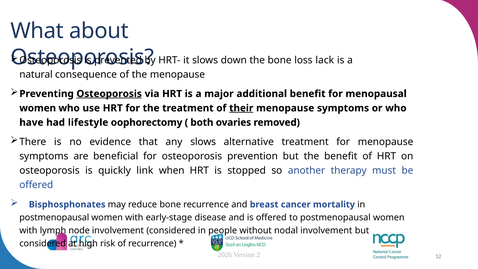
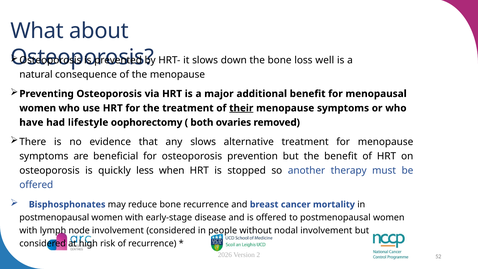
lack: lack -> well
Osteoporosis at (109, 94) underline: present -> none
link: link -> less
